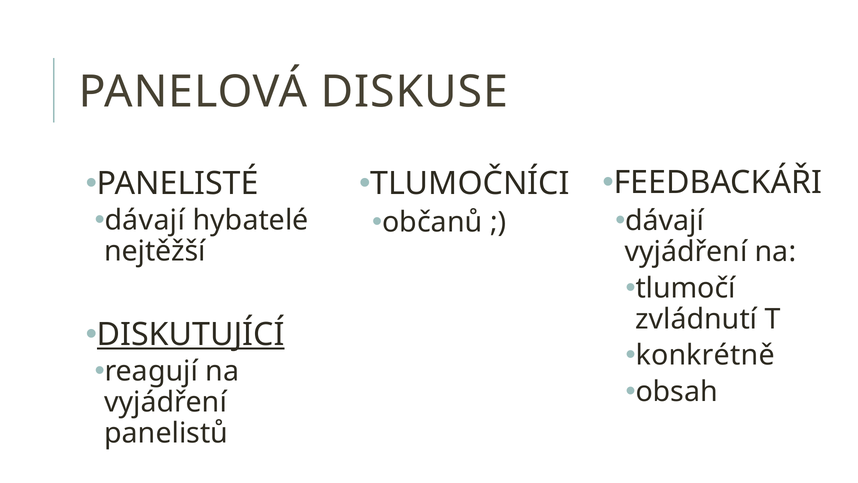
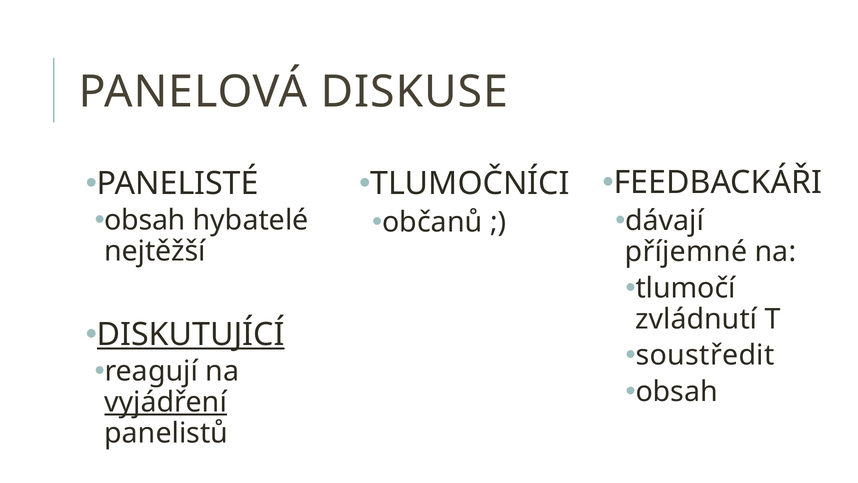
dávají at (145, 220): dávají -> obsah
vyjádření at (686, 252): vyjádření -> příjemné
konkrétně: konkrétně -> soustředit
vyjádření at (166, 402) underline: none -> present
